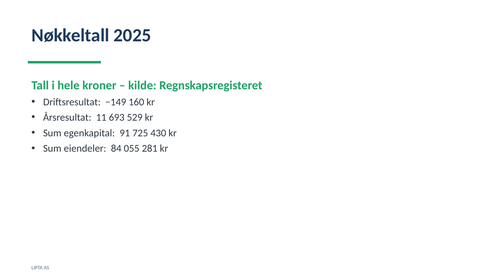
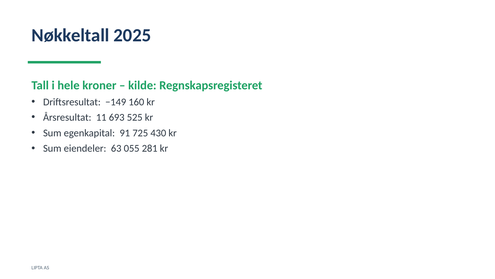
529: 529 -> 525
84: 84 -> 63
